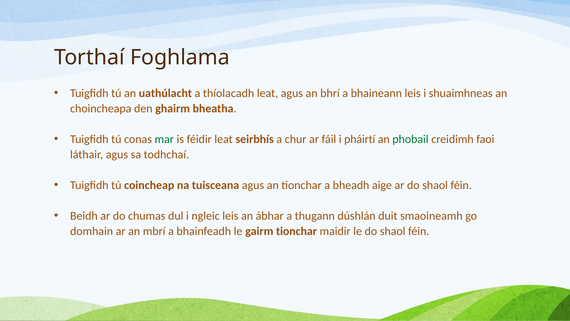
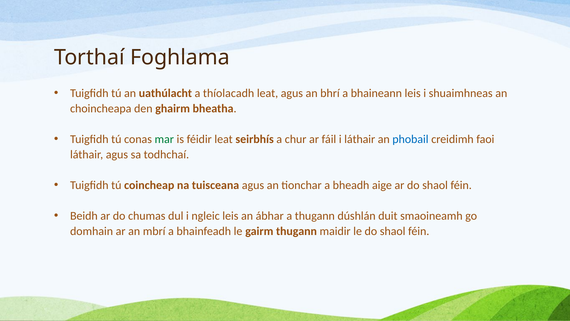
i pháirtí: pháirtí -> láthair
phobail colour: green -> blue
gairm tionchar: tionchar -> thugann
